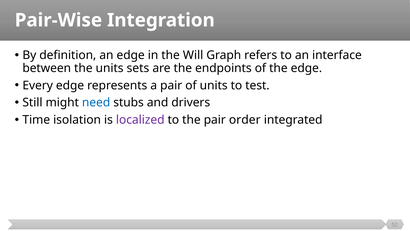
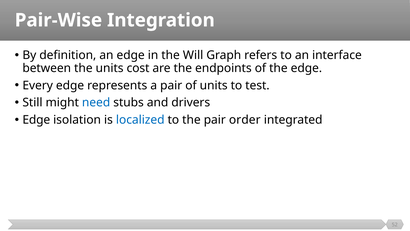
sets: sets -> cost
Time at (36, 120): Time -> Edge
localized colour: purple -> blue
